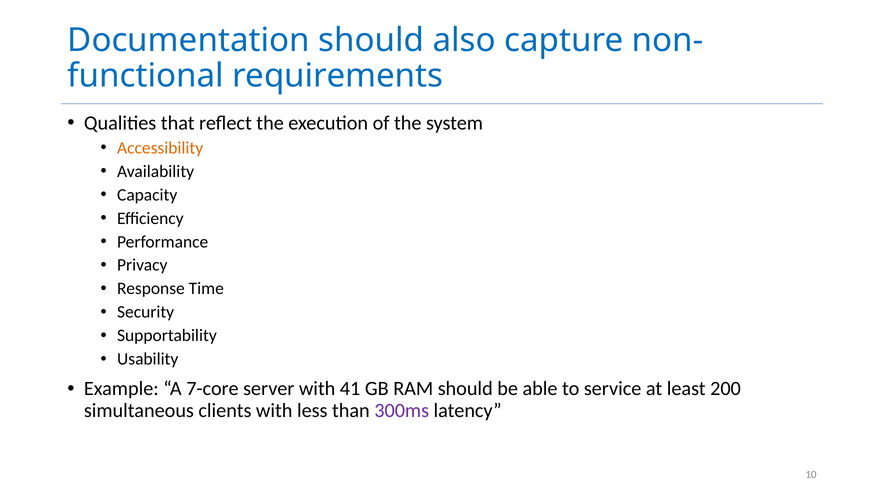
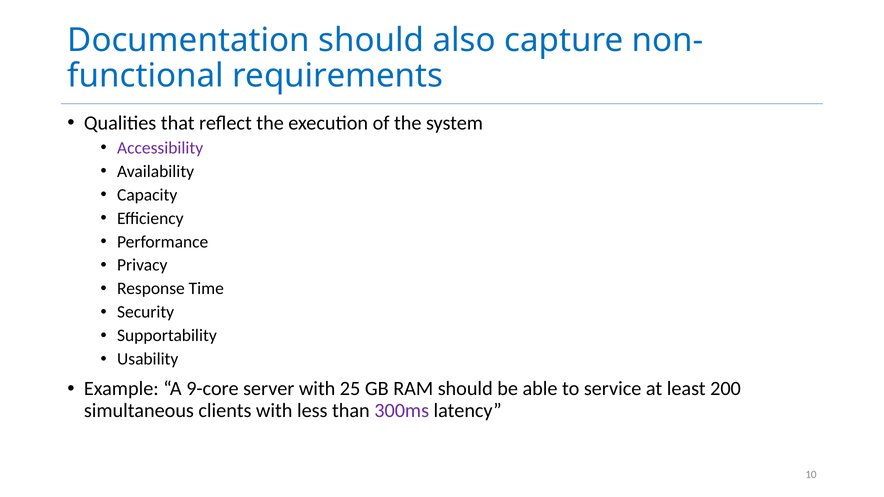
Accessibility colour: orange -> purple
7-core: 7-core -> 9-core
41: 41 -> 25
